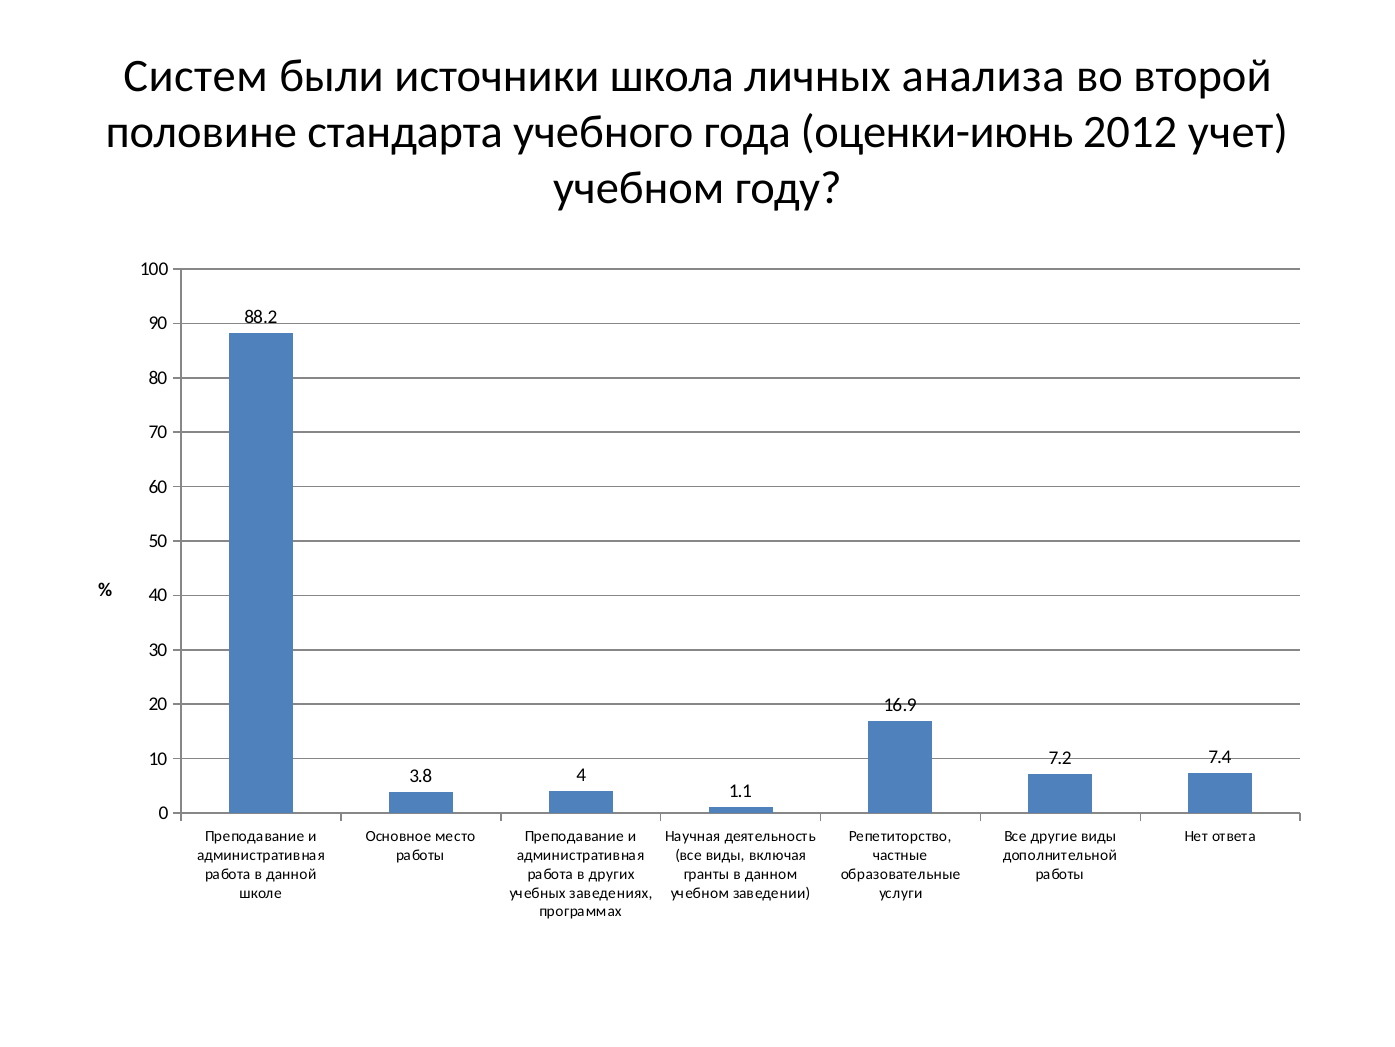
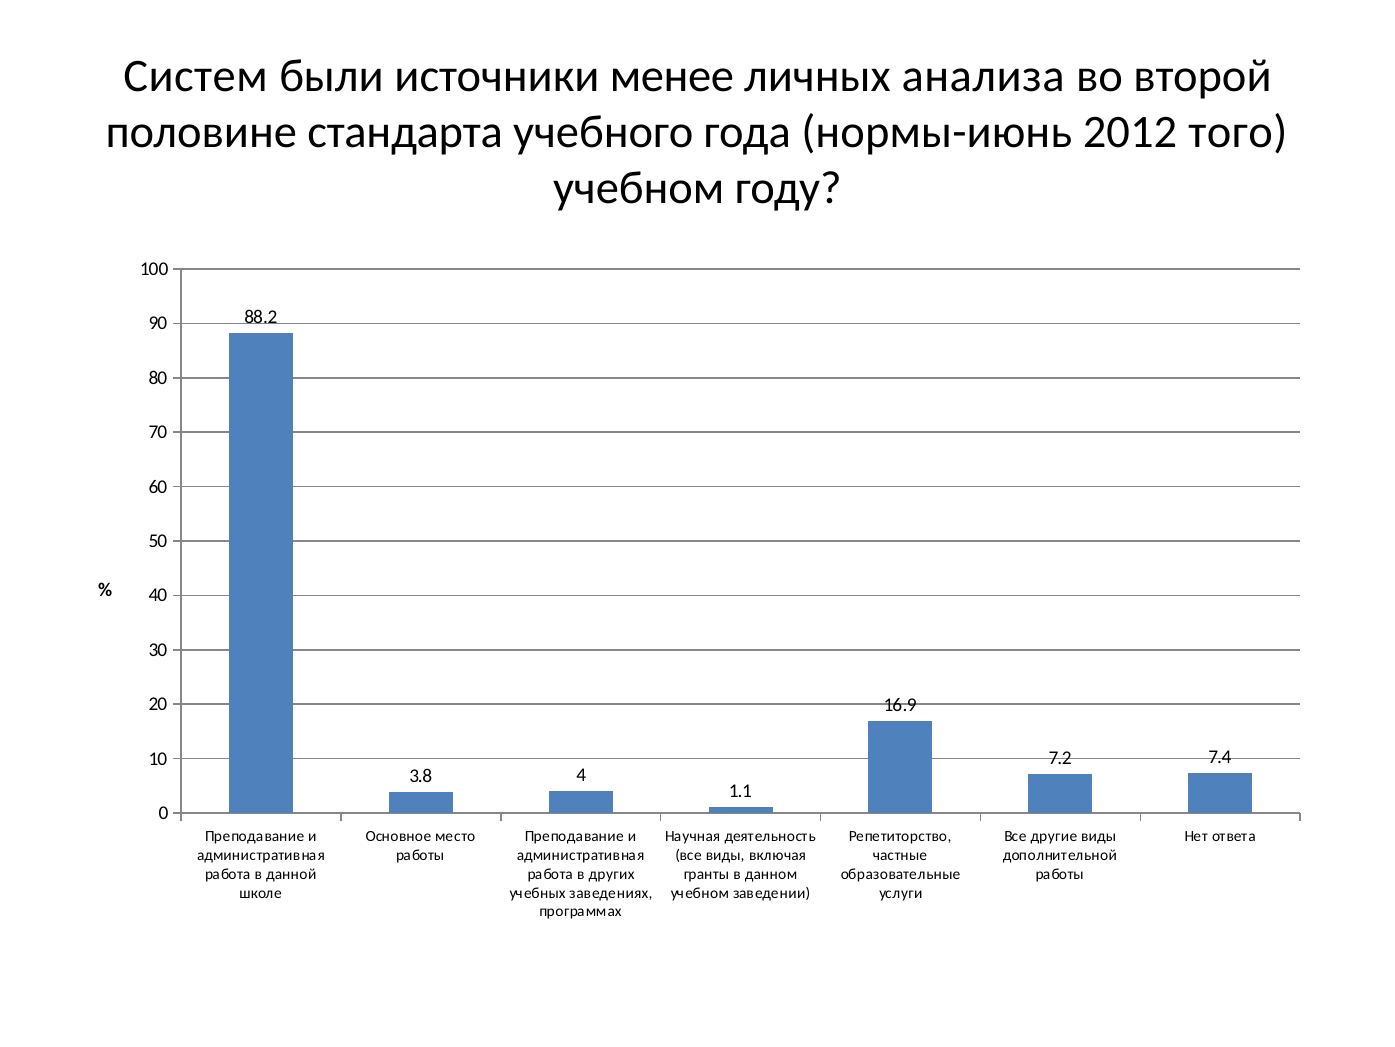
школа: школа -> менее
оценки-июнь: оценки-июнь -> нормы-июнь
учет: учет -> того
